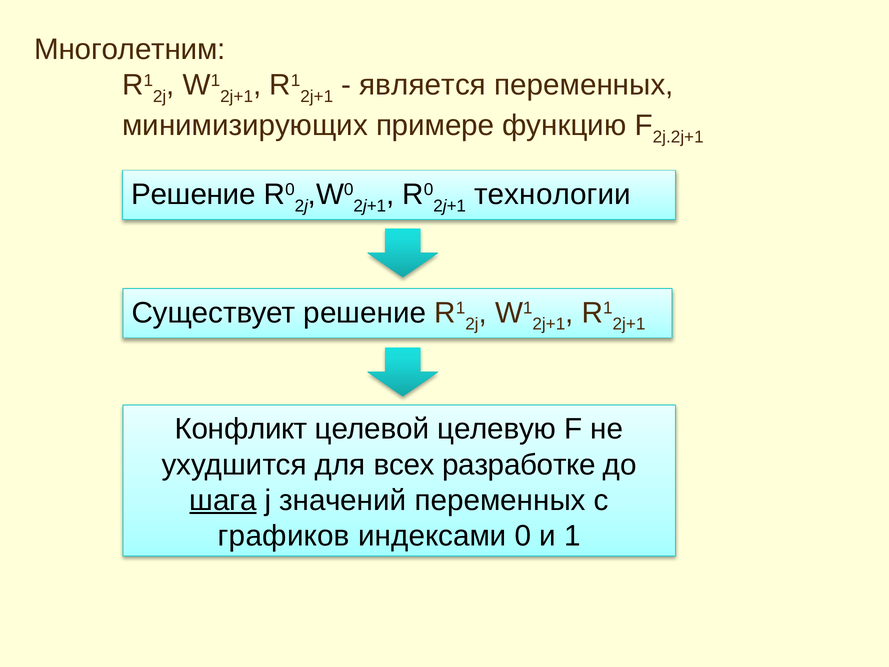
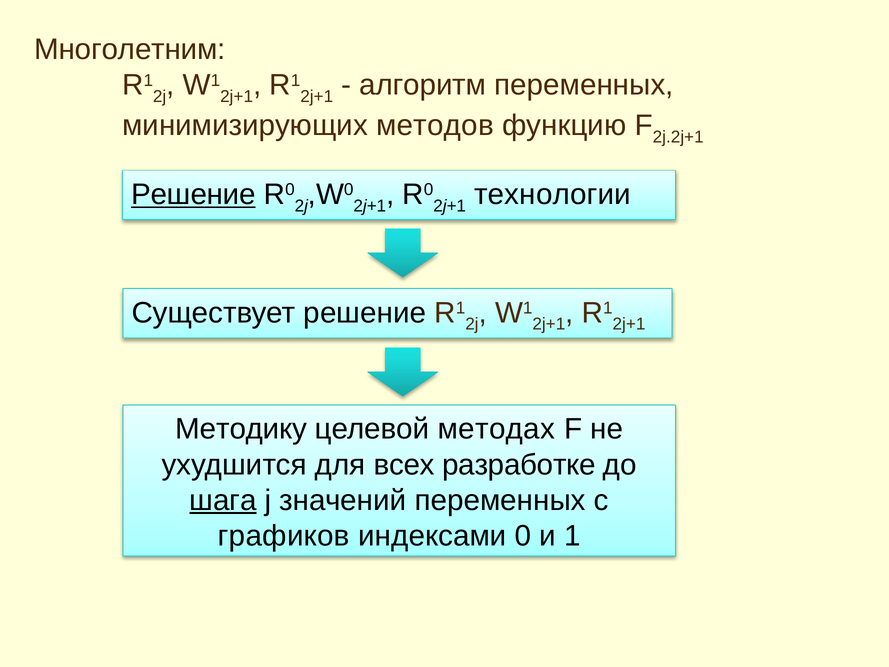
является: является -> алгоритм
примере: примере -> методов
Решение at (193, 194) underline: none -> present
Конфликт: Конфликт -> Методику
целевую: целевую -> методах
